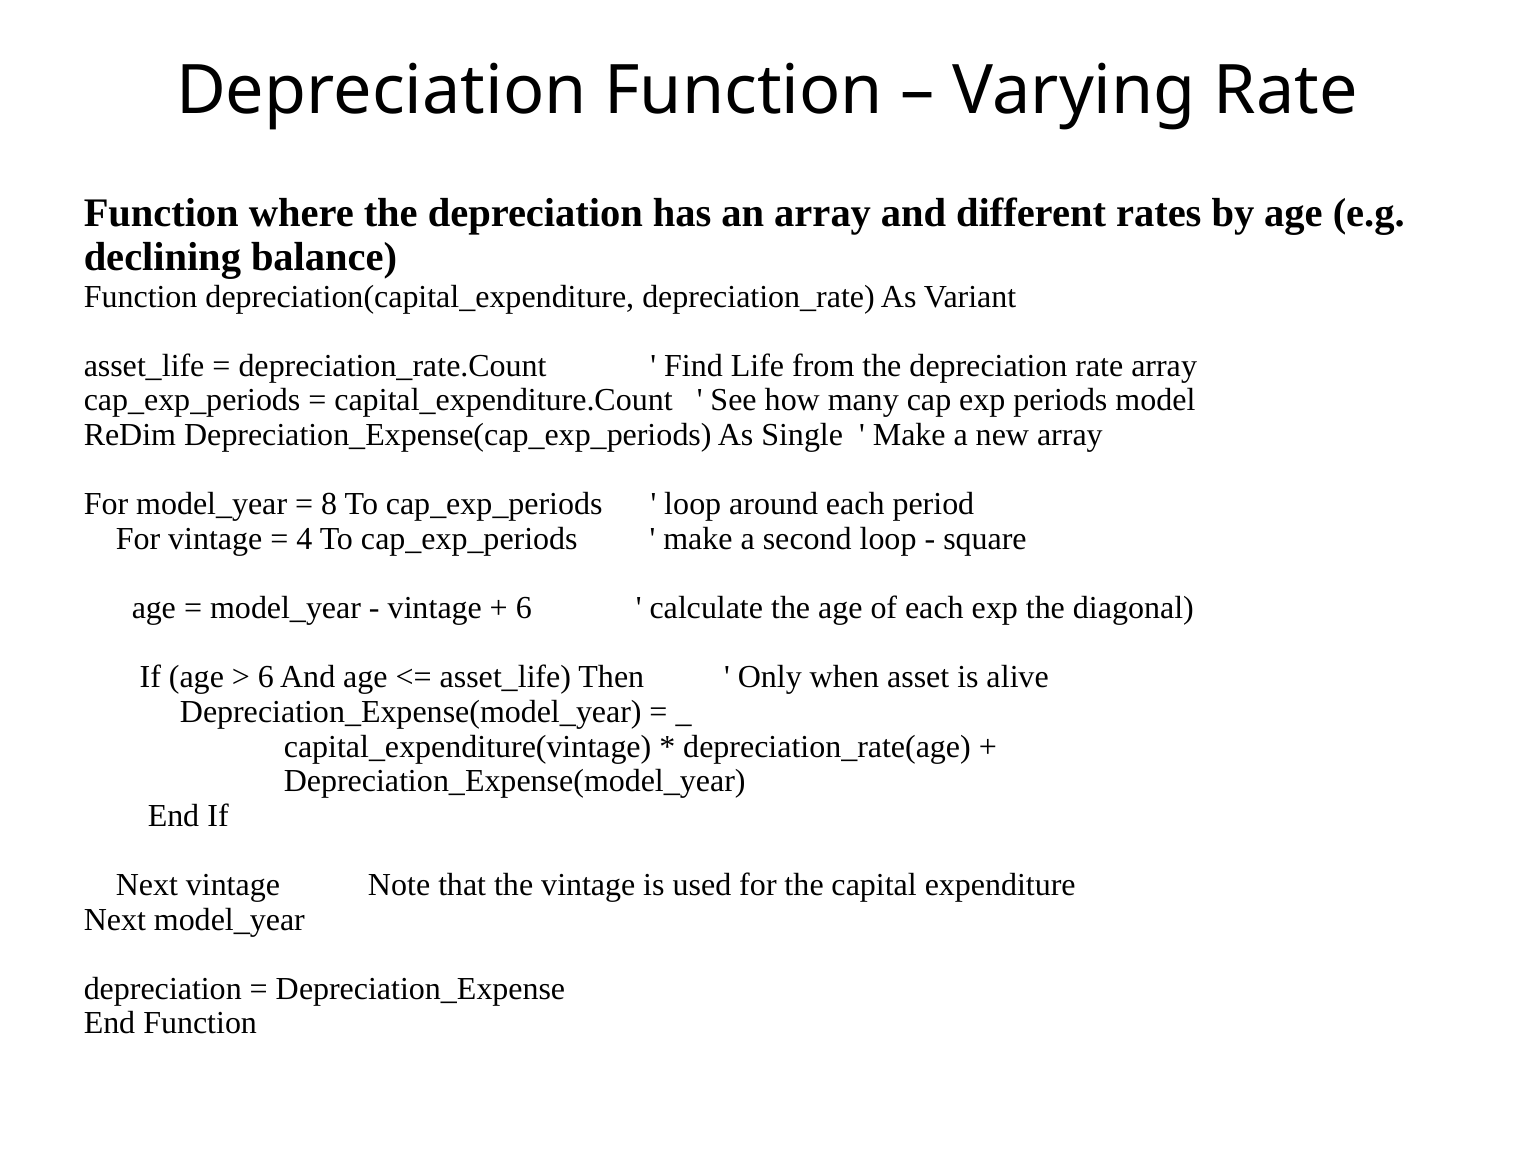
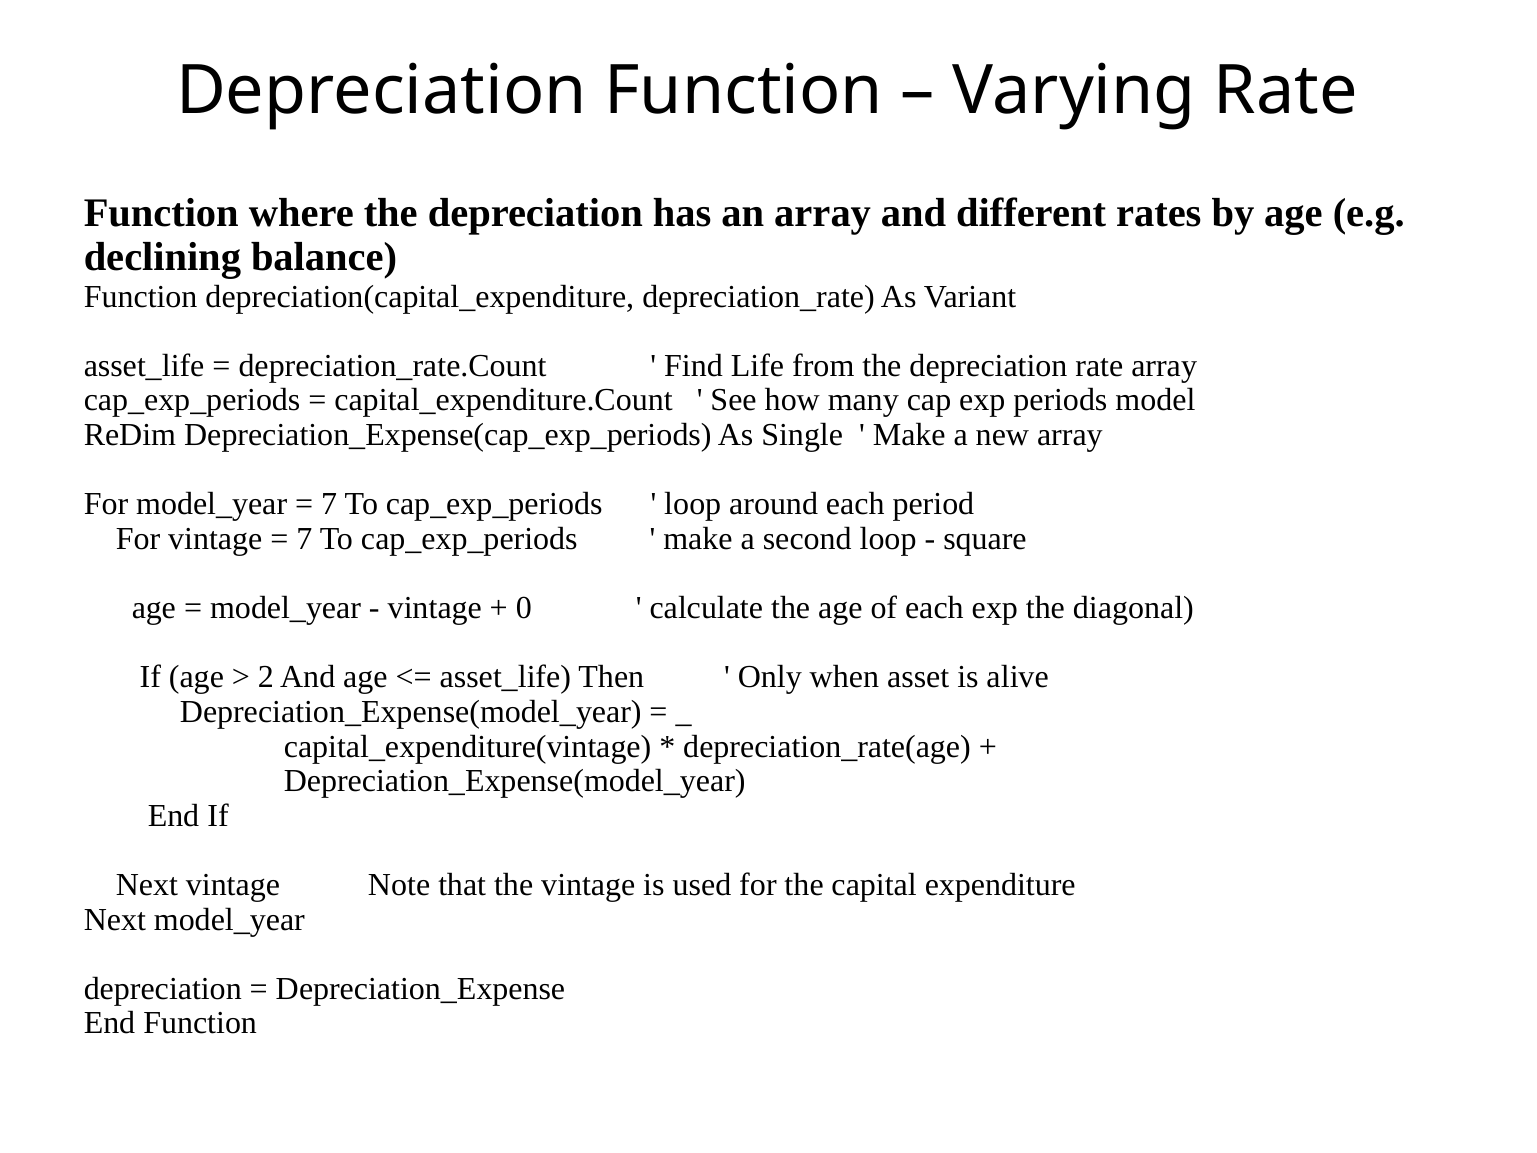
8 at (329, 504): 8 -> 7
4 at (304, 539): 4 -> 7
6 at (524, 608): 6 -> 0
6 at (266, 677): 6 -> 2
